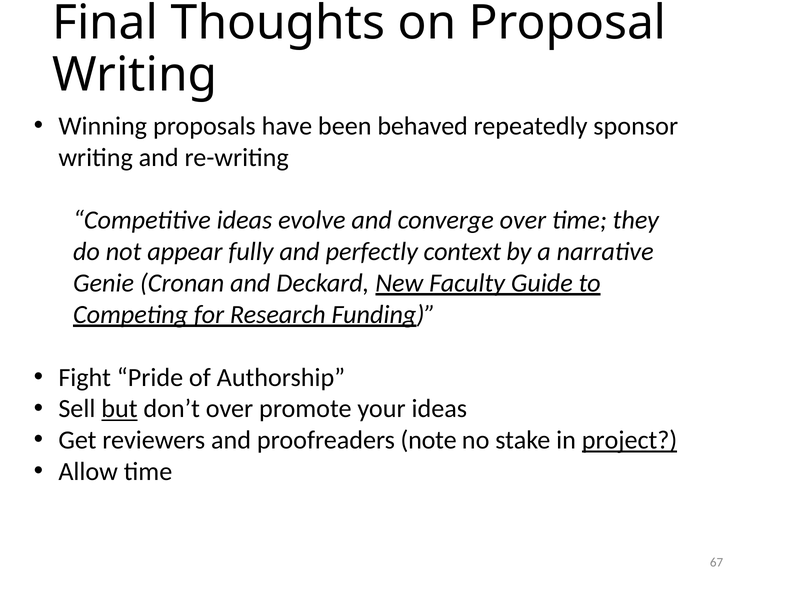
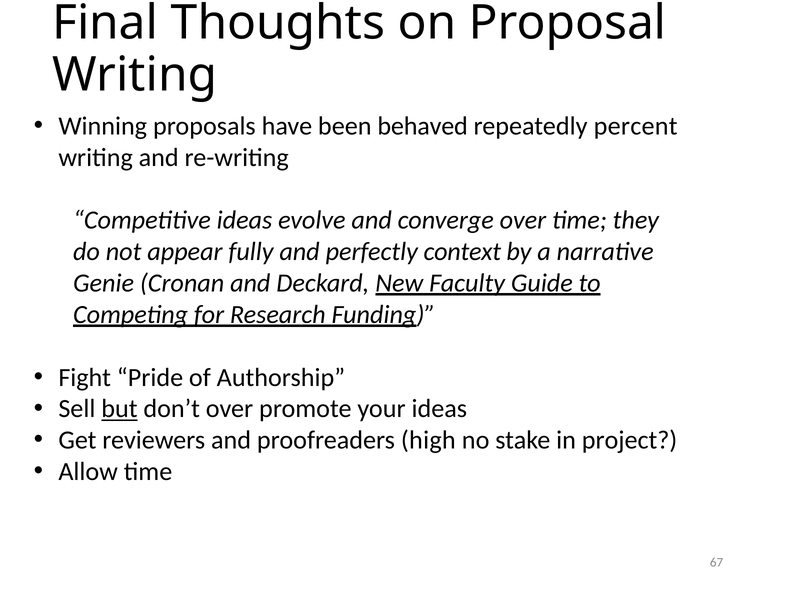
sponsor: sponsor -> percent
note: note -> high
project underline: present -> none
